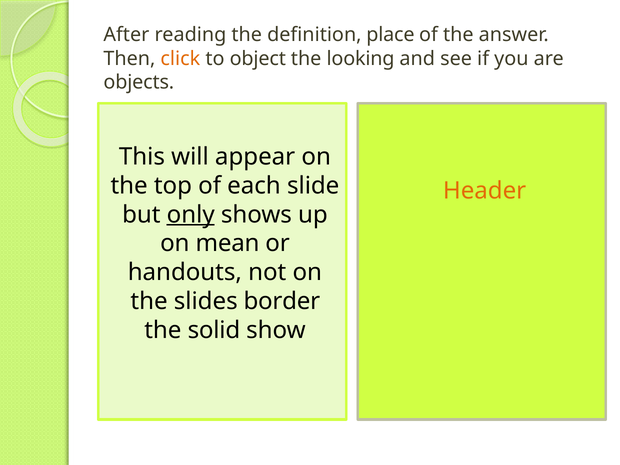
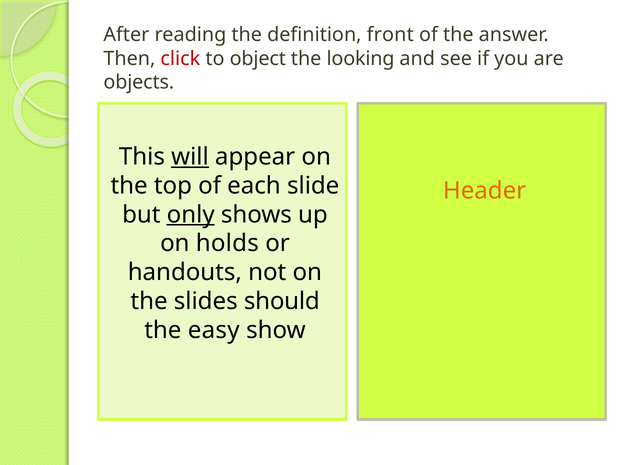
place: place -> front
click colour: orange -> red
will underline: none -> present
mean: mean -> holds
border: border -> should
solid: solid -> easy
